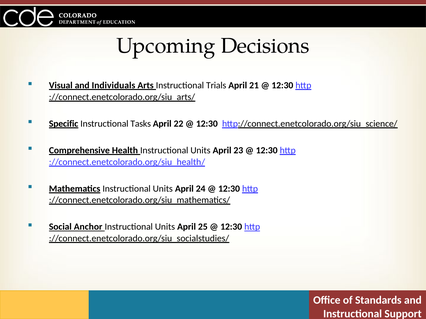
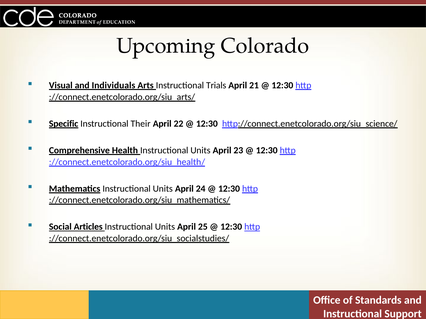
Decisions: Decisions -> Colorado
Tasks: Tasks -> Their
Anchor: Anchor -> Articles
